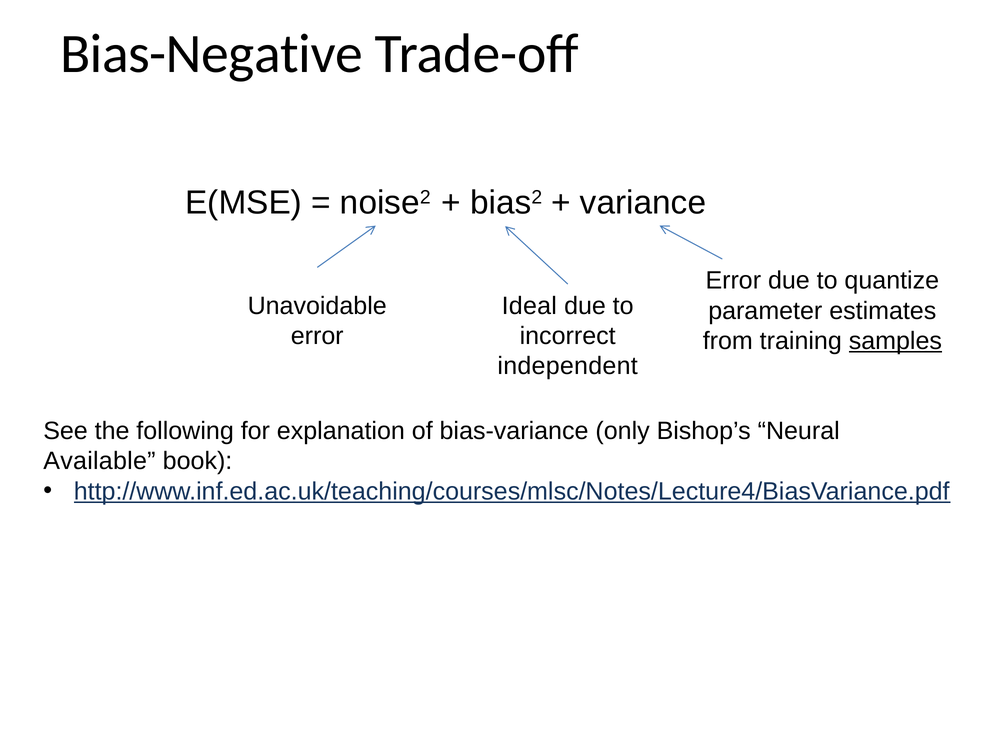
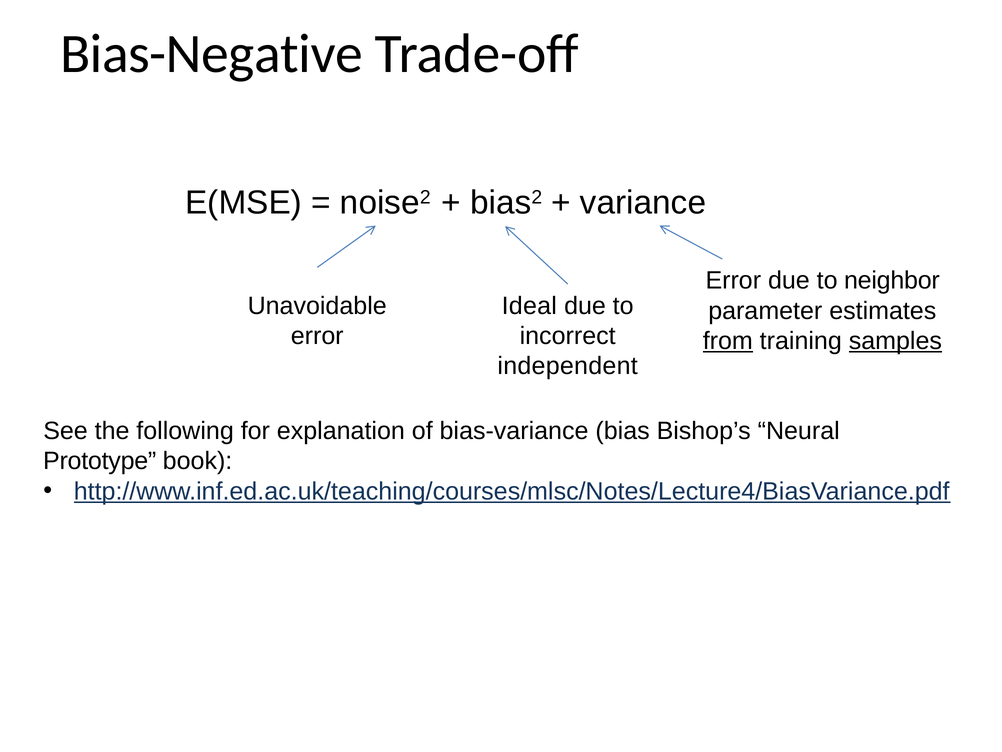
quantize: quantize -> neighbor
from underline: none -> present
only: only -> bias
Available: Available -> Prototype
